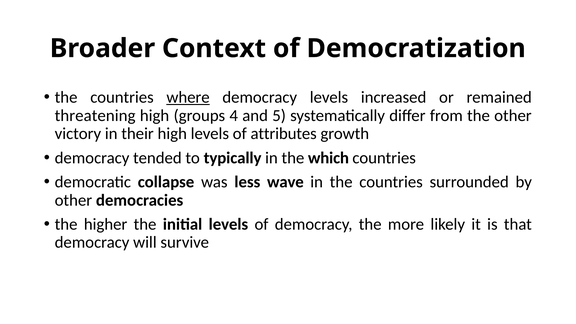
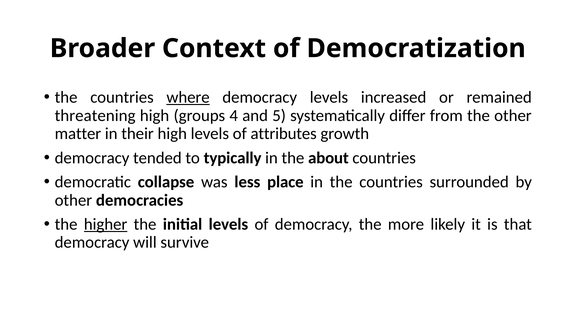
victory: victory -> matter
which: which -> about
wave: wave -> place
higher underline: none -> present
